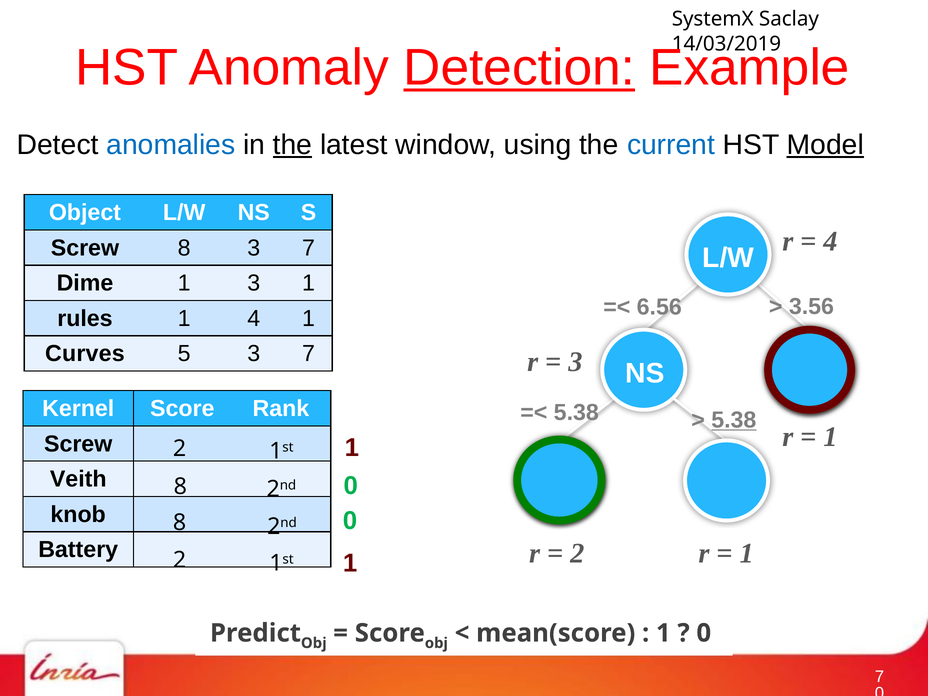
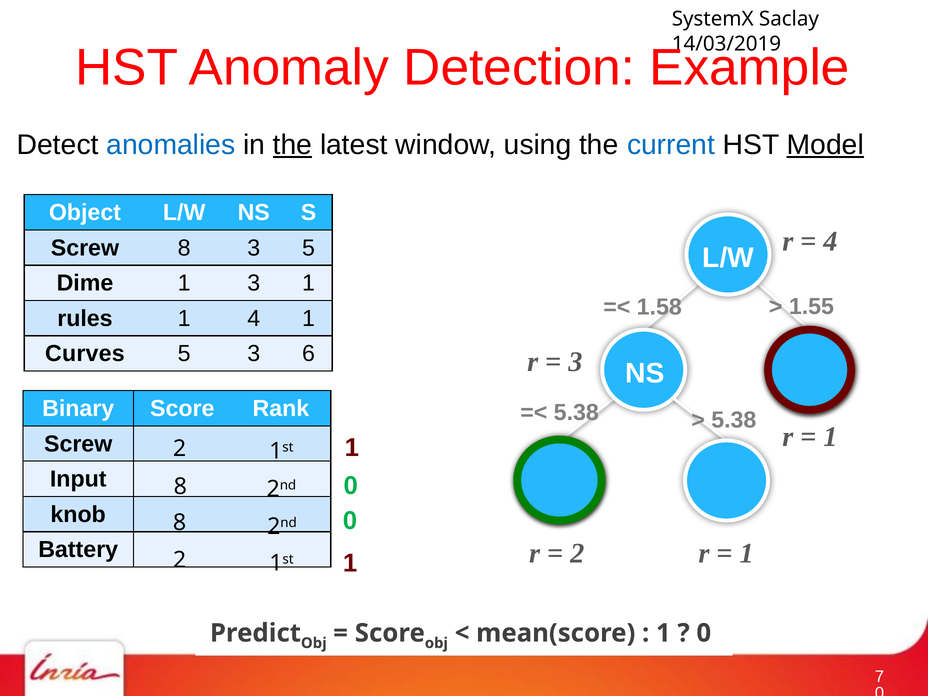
Detection underline: present -> none
8 3 7: 7 -> 5
6.56: 6.56 -> 1.58
3.56: 3.56 -> 1.55
5 3 7: 7 -> 6
Kernel: Kernel -> Binary
5.38 at (734, 420) underline: present -> none
Veith: Veith -> Input
